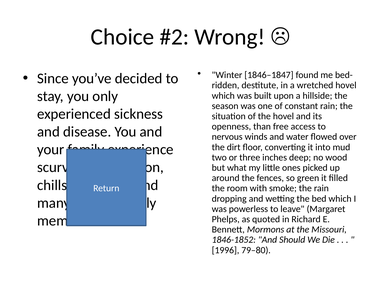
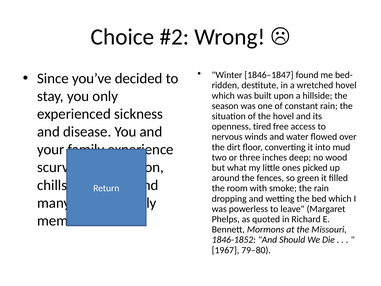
than: than -> tired
1996: 1996 -> 1967
